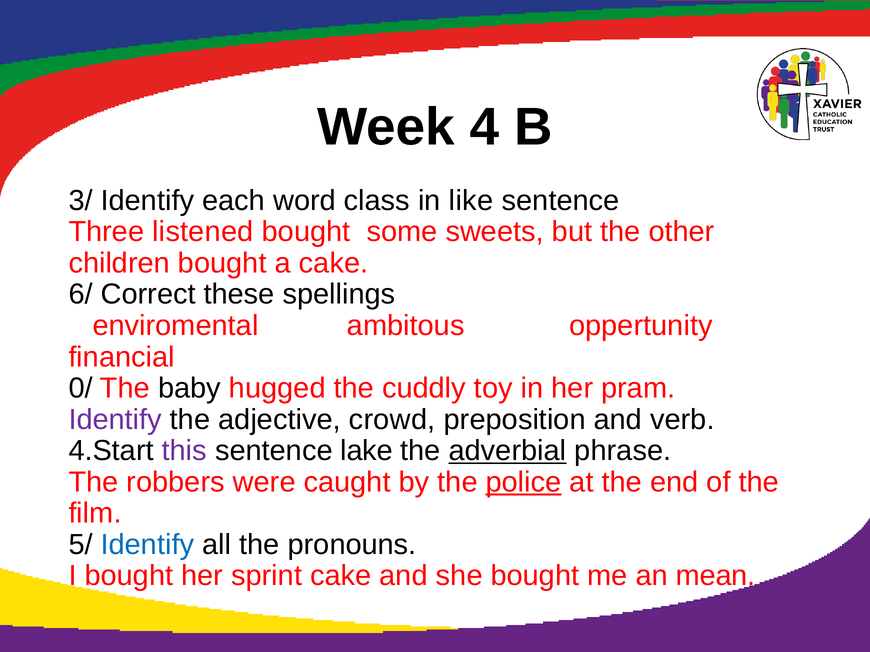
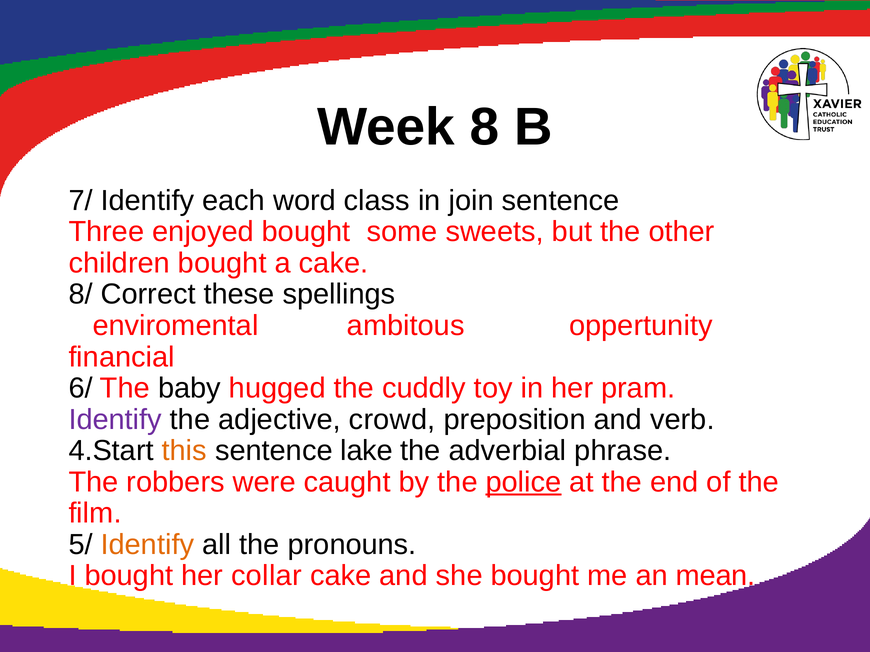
4: 4 -> 8
3/: 3/ -> 7/
like: like -> join
listened: listened -> enjoyed
6/: 6/ -> 8/
0/: 0/ -> 6/
this colour: purple -> orange
adverbial underline: present -> none
Identify at (147, 545) colour: blue -> orange
sprint: sprint -> collar
